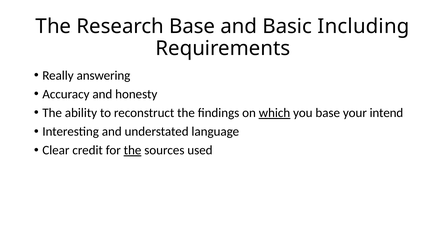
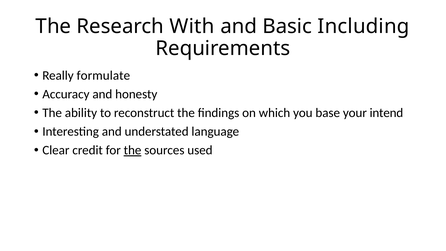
Research Base: Base -> With
answering: answering -> formulate
which underline: present -> none
